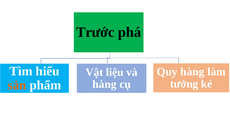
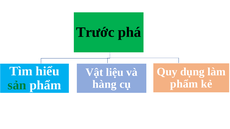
Quy hàng: hàng -> dụng
tưởng at (184, 84): tưởng -> phẩm
sản colour: orange -> green
